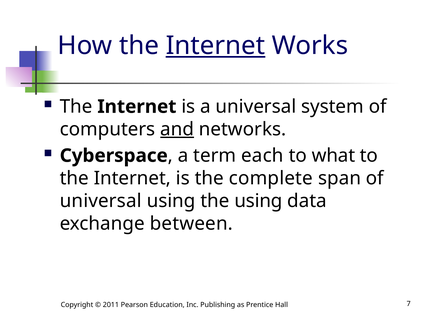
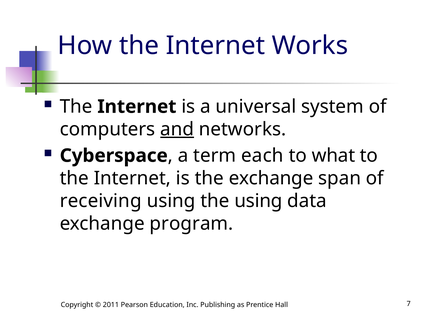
Internet at (216, 46) underline: present -> none
the complete: complete -> exchange
universal at (101, 201): universal -> receiving
between: between -> program
